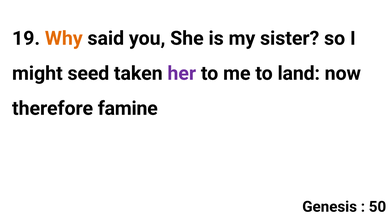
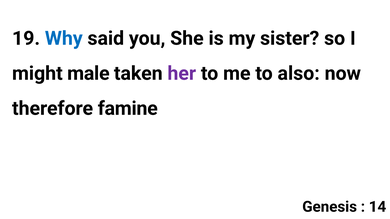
Why colour: orange -> blue
seed: seed -> male
land: land -> also
50: 50 -> 14
